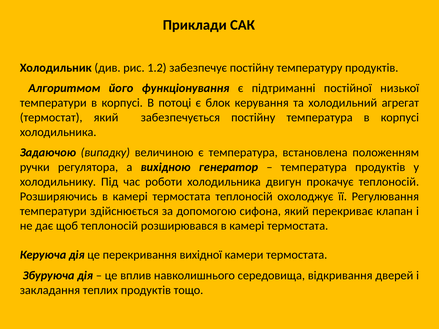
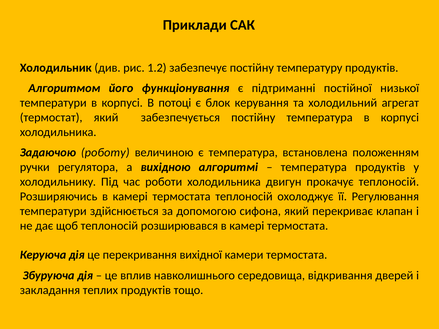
випадку: випадку -> роботу
генератор: генератор -> алгоритмі
